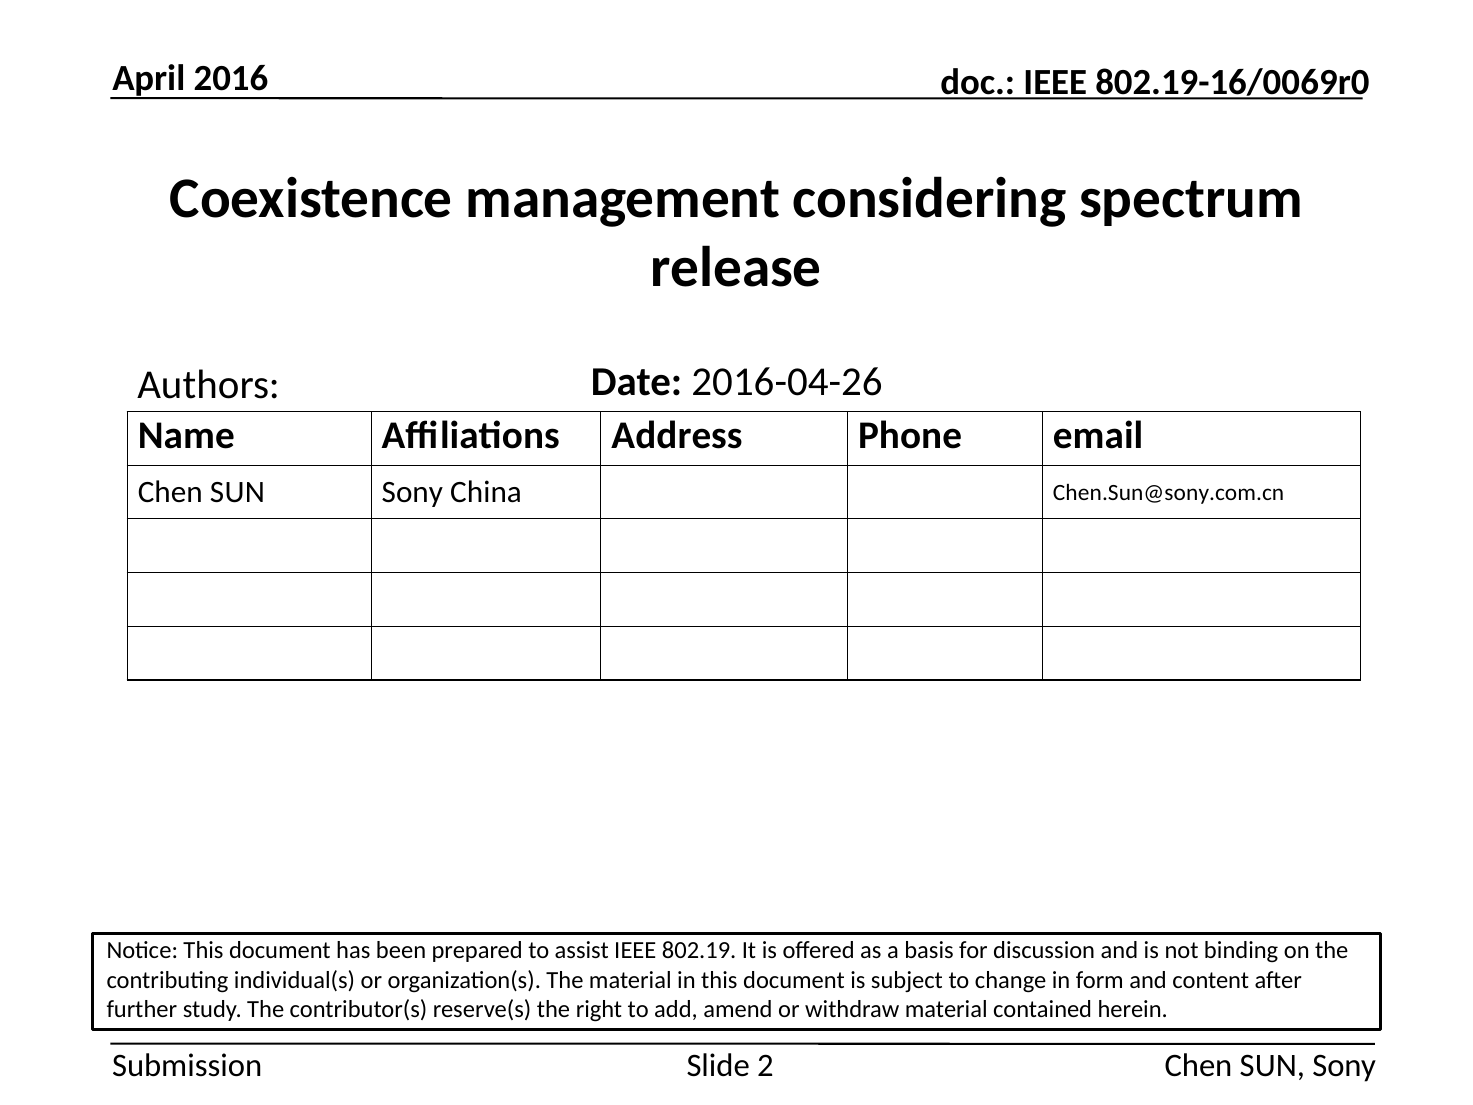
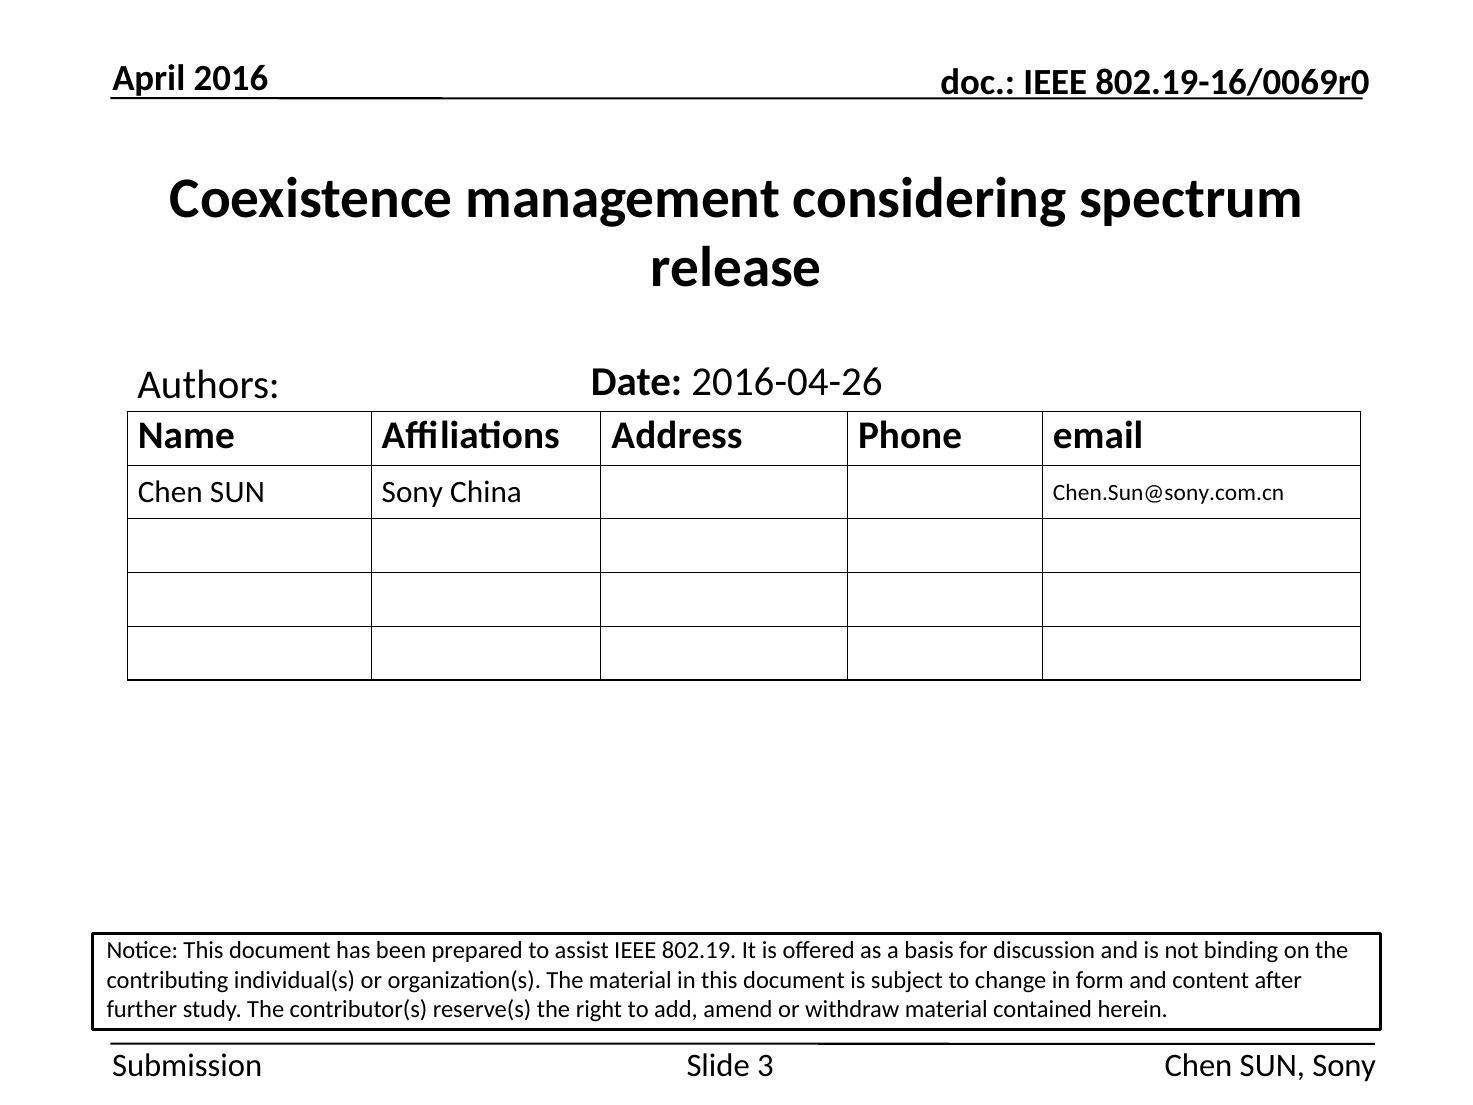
2: 2 -> 3
